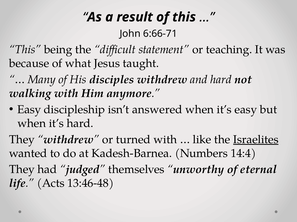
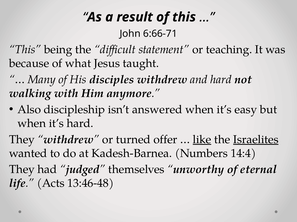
Easy at (29, 110): Easy -> Also
turned with: with -> offer
like underline: none -> present
